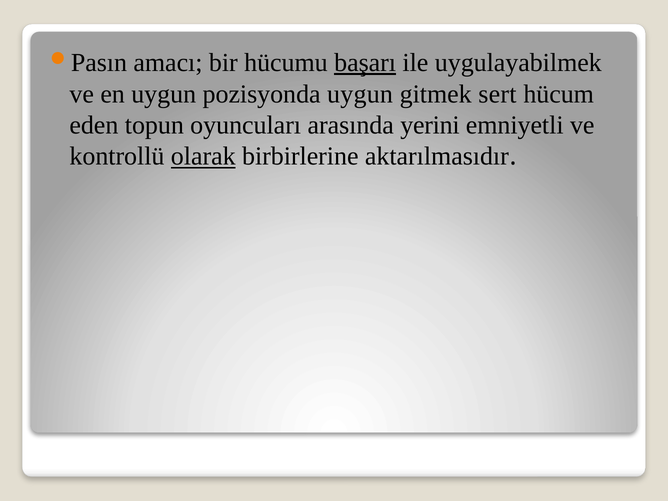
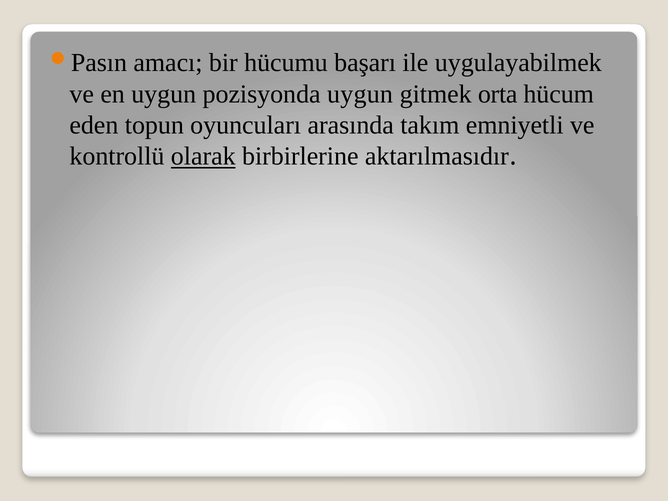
başarı underline: present -> none
sert: sert -> orta
yerini: yerini -> takım
